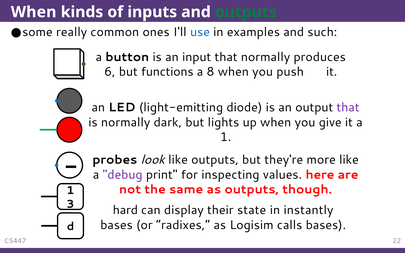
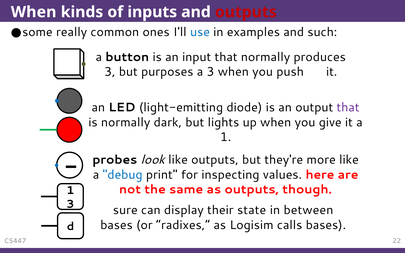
outputs at (246, 12) colour: green -> red
6 at (110, 72): 6 -> 3
functions: functions -> purposes
a 8: 8 -> 3
debug colour: purple -> blue
hard: hard -> sure
instantly: instantly -> between
